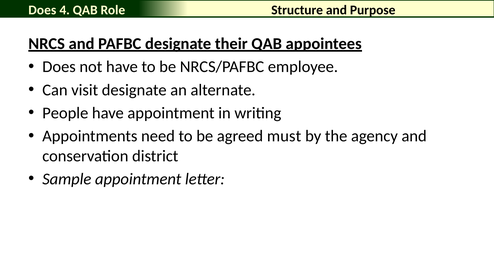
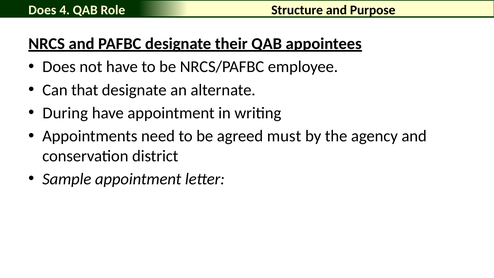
visit: visit -> that
People: People -> During
